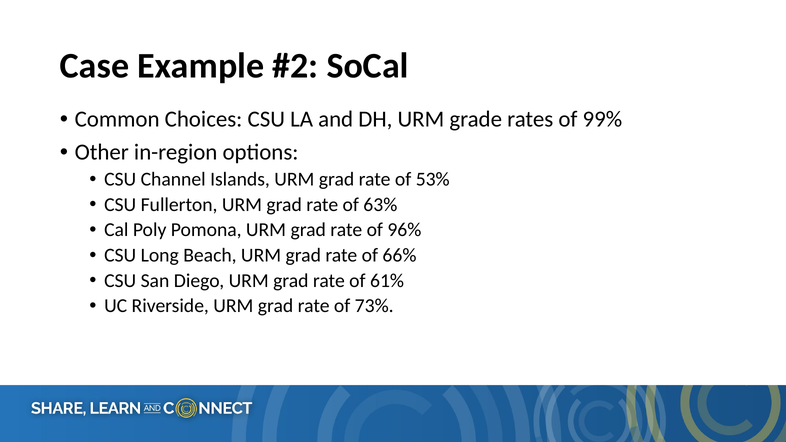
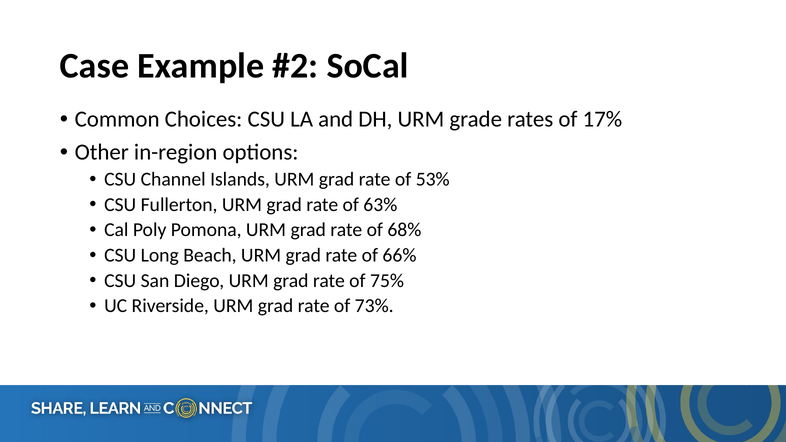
99%: 99% -> 17%
96%: 96% -> 68%
61%: 61% -> 75%
